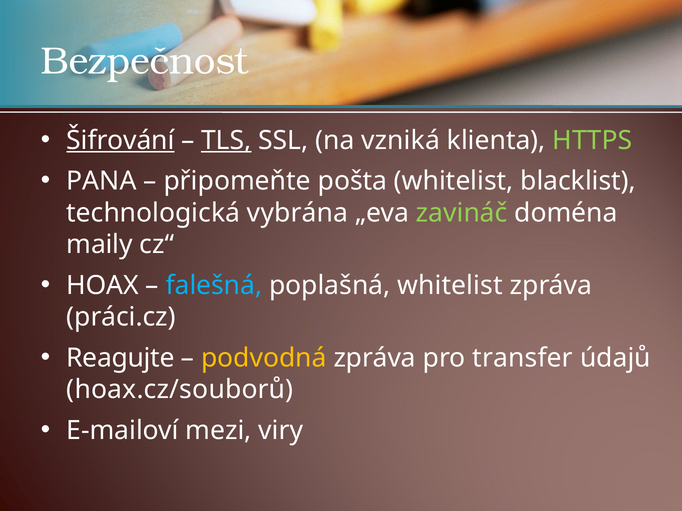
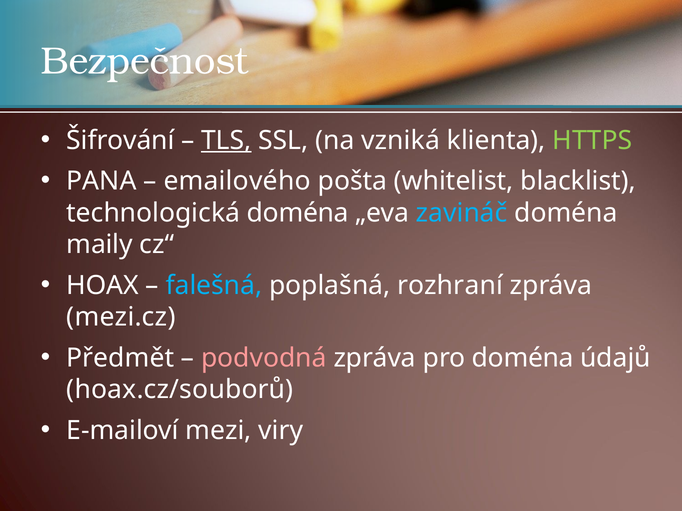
Šifrování underline: present -> none
připomeňte: připomeňte -> emailového
technologická vybrána: vybrána -> doména
zavináč colour: light green -> light blue
poplašná whitelist: whitelist -> rozhraní
práci.cz: práci.cz -> mezi.cz
Reagujte: Reagujte -> Předmět
podvodná colour: yellow -> pink
pro transfer: transfer -> doména
